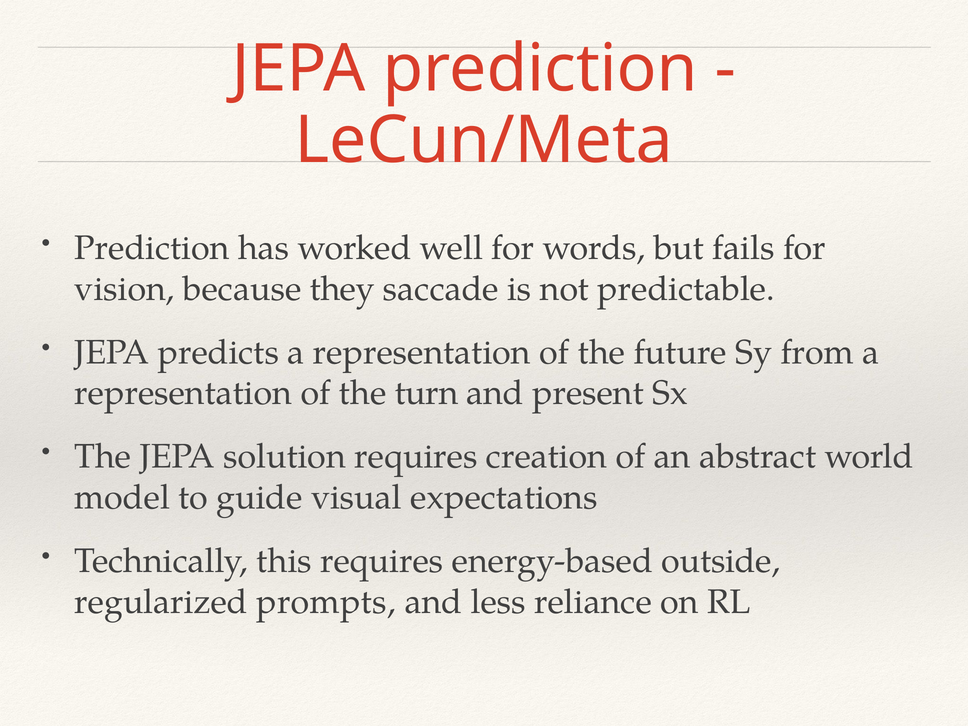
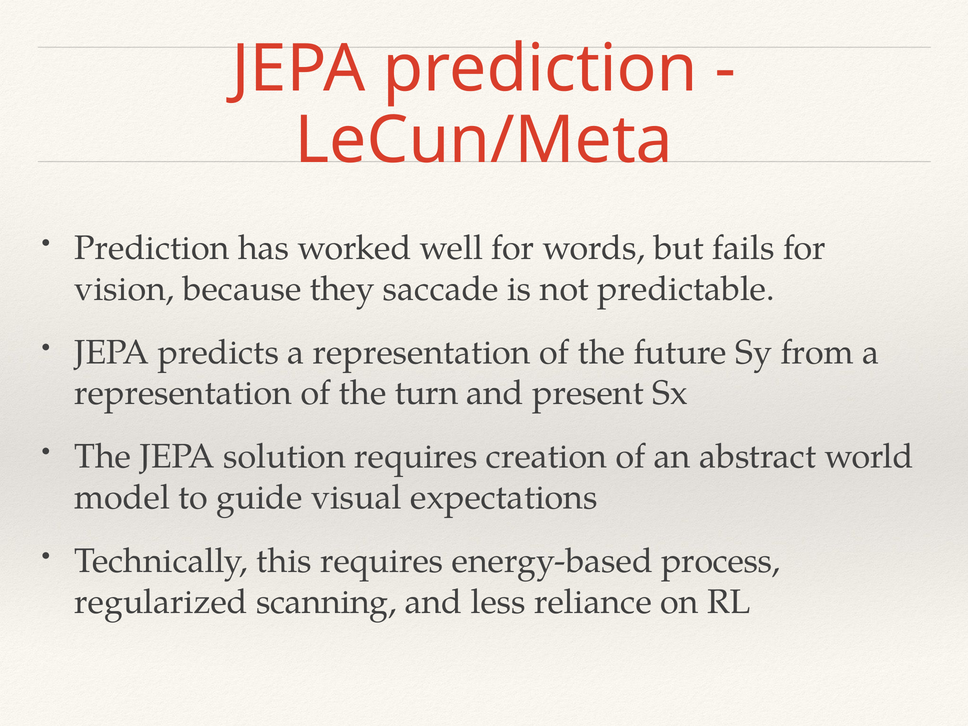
outside: outside -> process
prompts: prompts -> scanning
